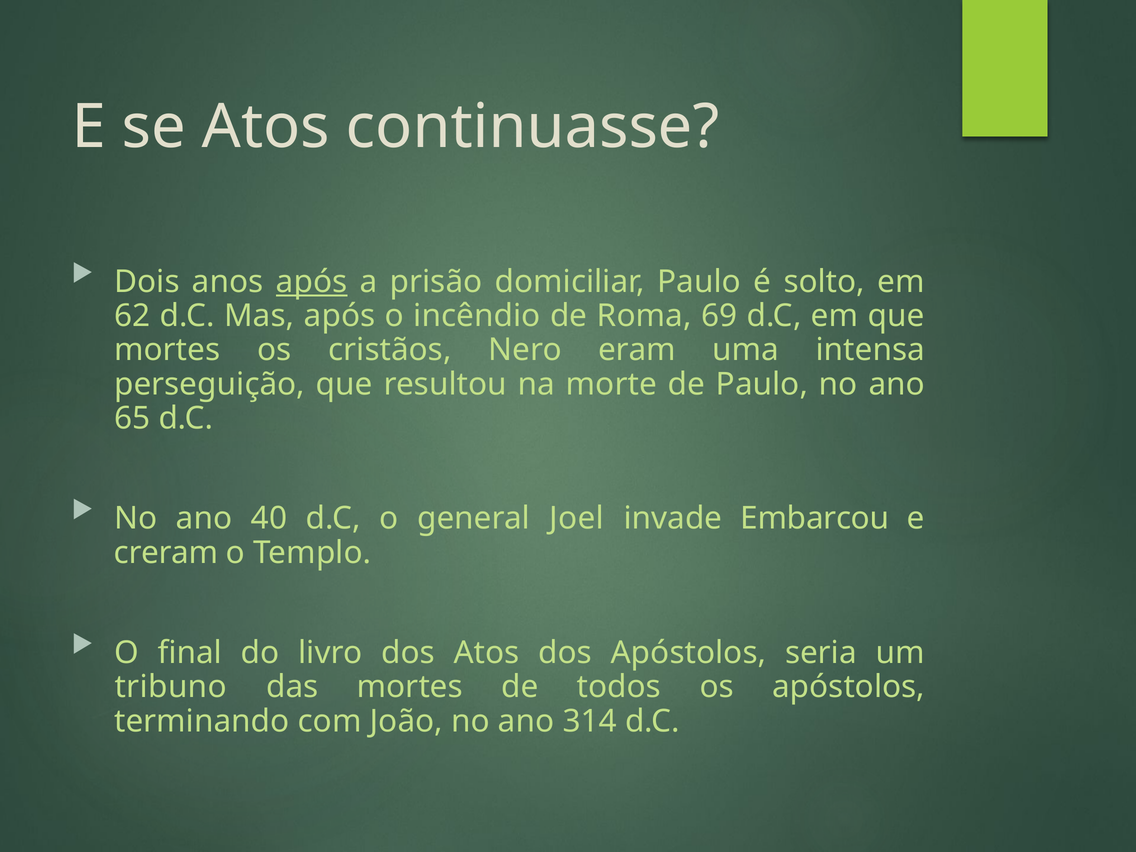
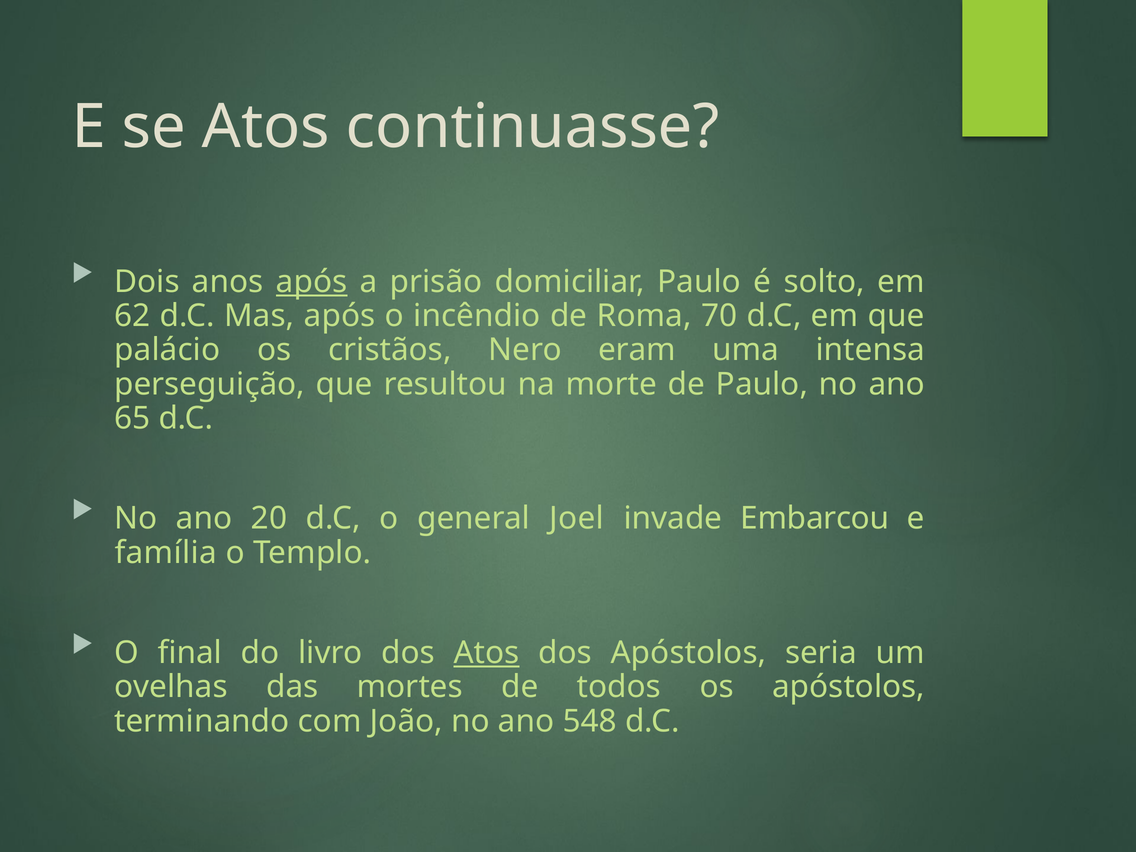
69: 69 -> 70
mortes at (167, 350): mortes -> palácio
40: 40 -> 20
creram: creram -> família
Atos at (486, 653) underline: none -> present
tribuno: tribuno -> ovelhas
314: 314 -> 548
